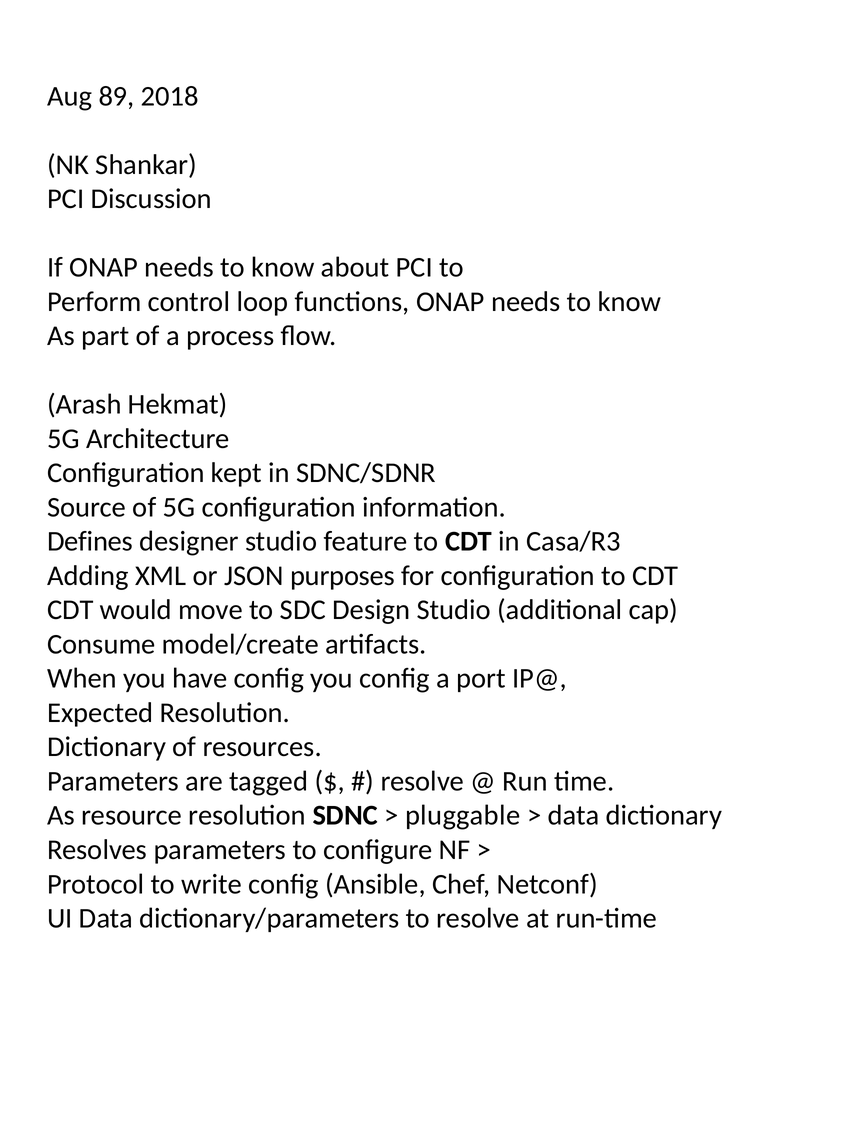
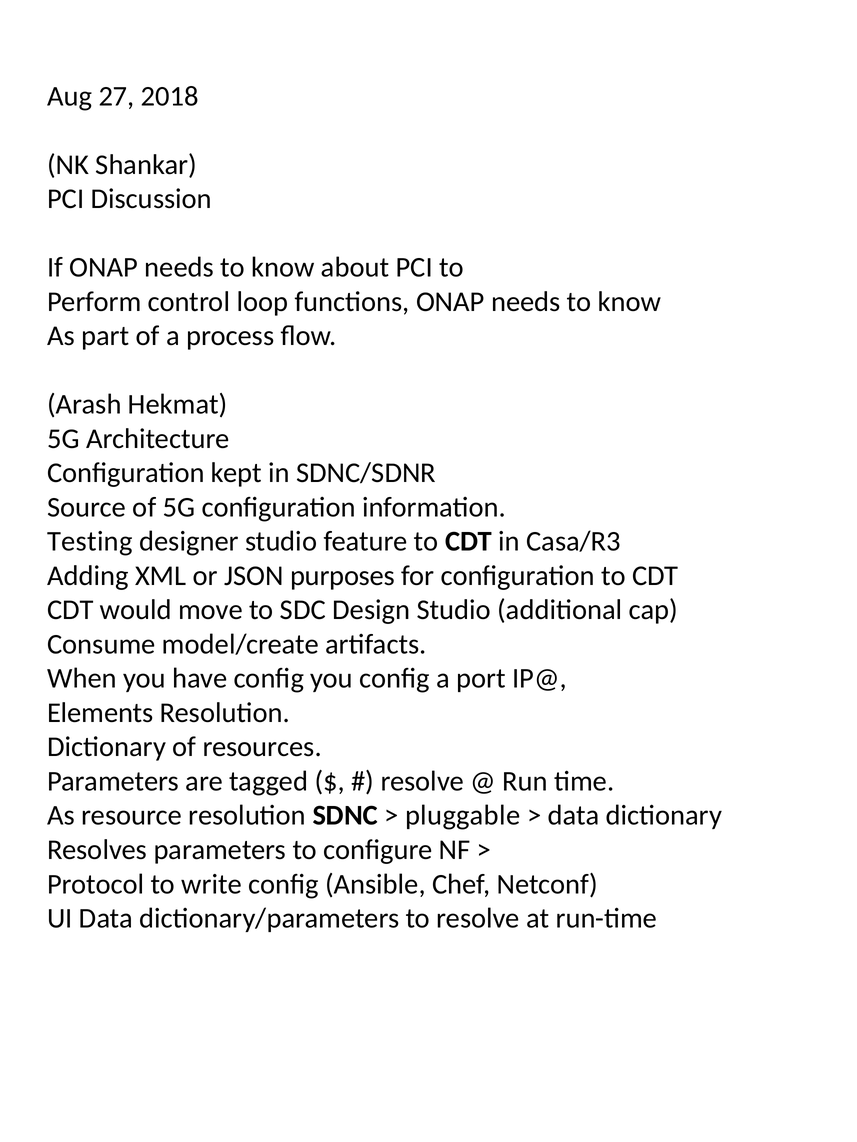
89: 89 -> 27
Defines: Defines -> Testing
Expected: Expected -> Elements
